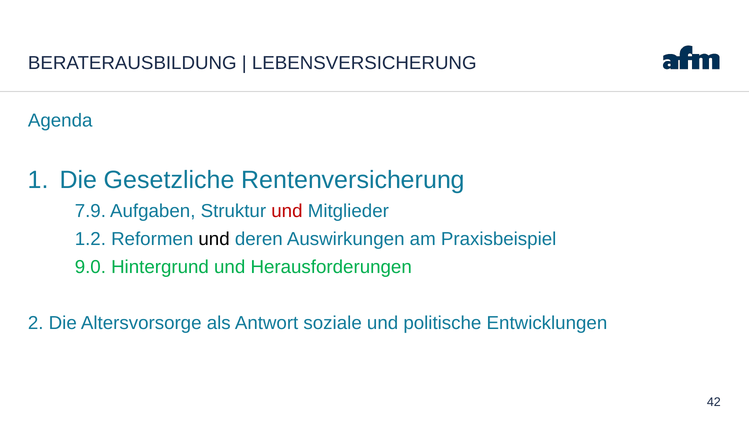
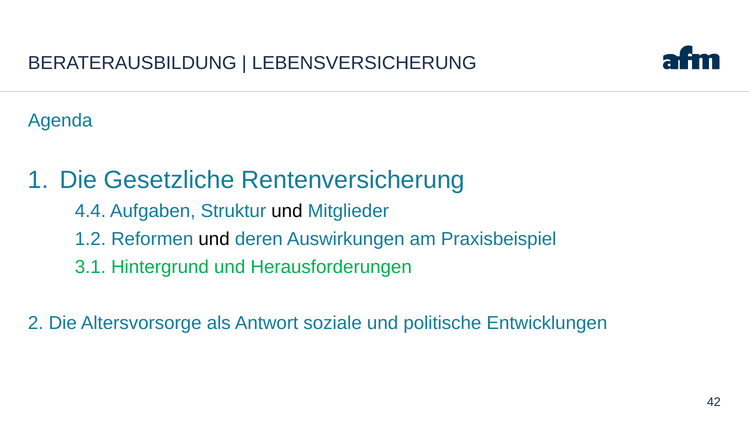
7.9: 7.9 -> 4.4
und at (287, 211) colour: red -> black
9.0: 9.0 -> 3.1
